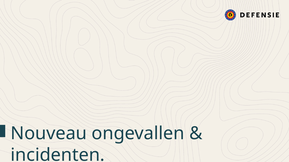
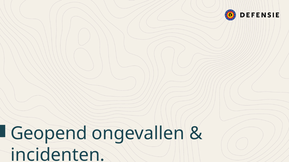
Nouveau: Nouveau -> Geopend
